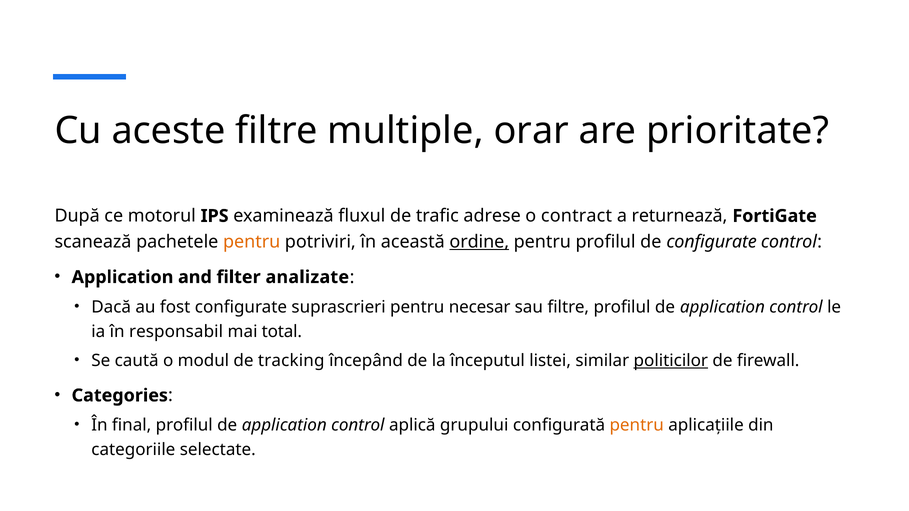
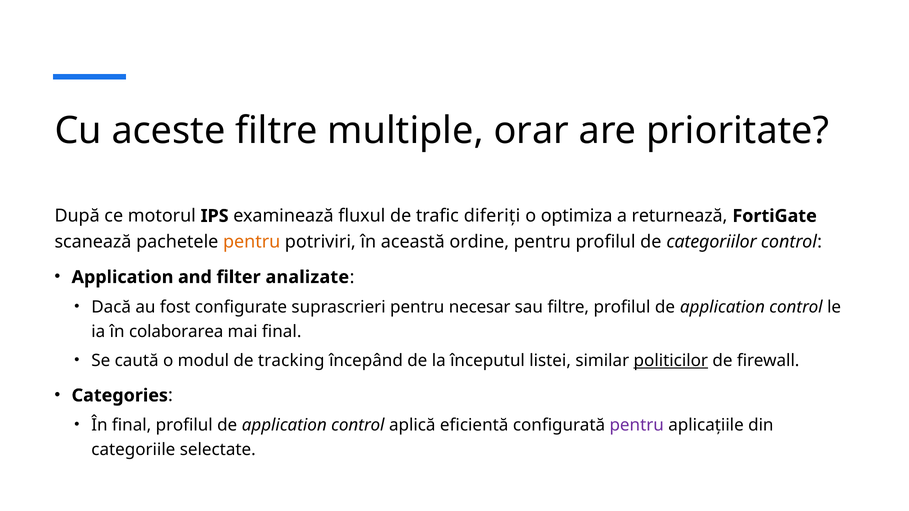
adrese: adrese -> diferiți
contract: contract -> optimiza
ordine underline: present -> none
de configurate: configurate -> categoriilor
responsabil: responsabil -> colaborarea
mai total: total -> final
grupului: grupului -> eficientă
pentru at (637, 425) colour: orange -> purple
